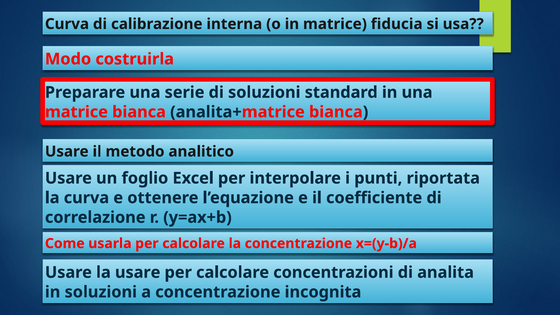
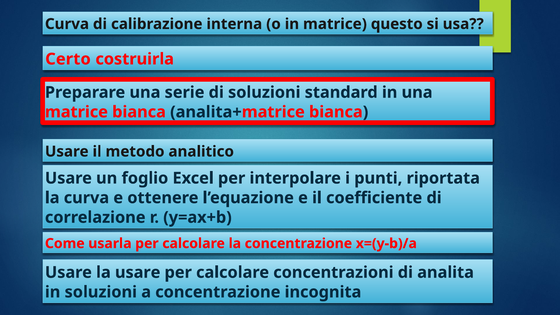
fiducia: fiducia -> questo
Modo: Modo -> Certo
